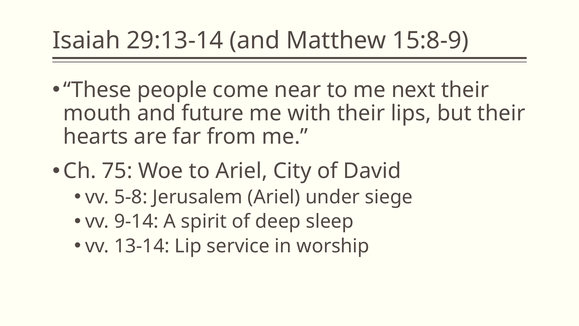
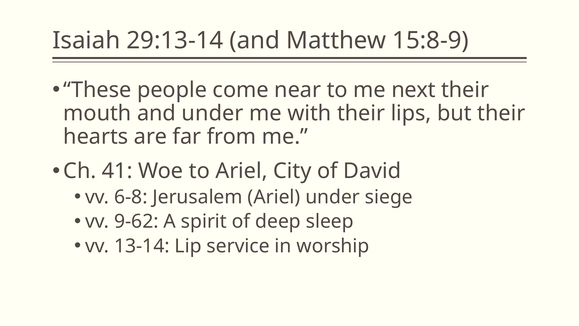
and future: future -> under
75: 75 -> 41
5-8: 5-8 -> 6-8
9-14: 9-14 -> 9-62
